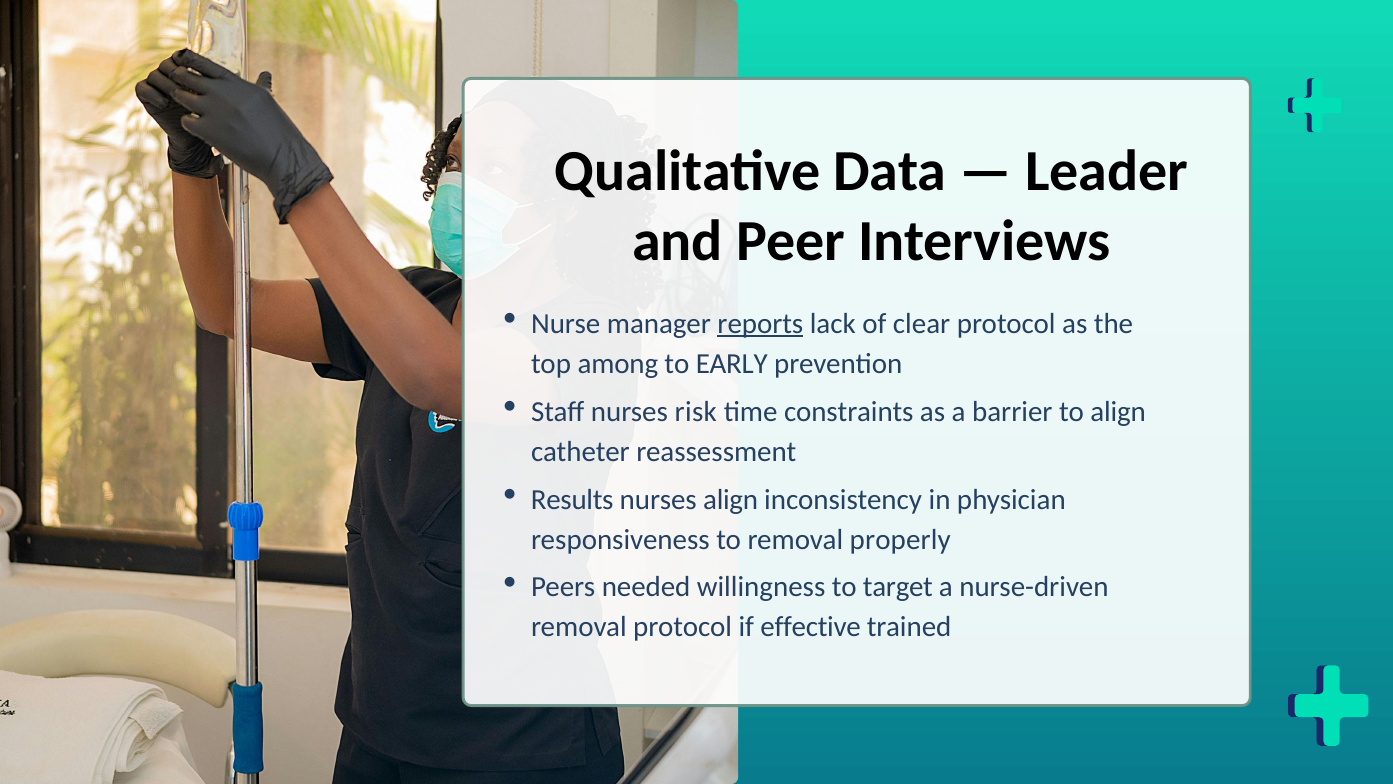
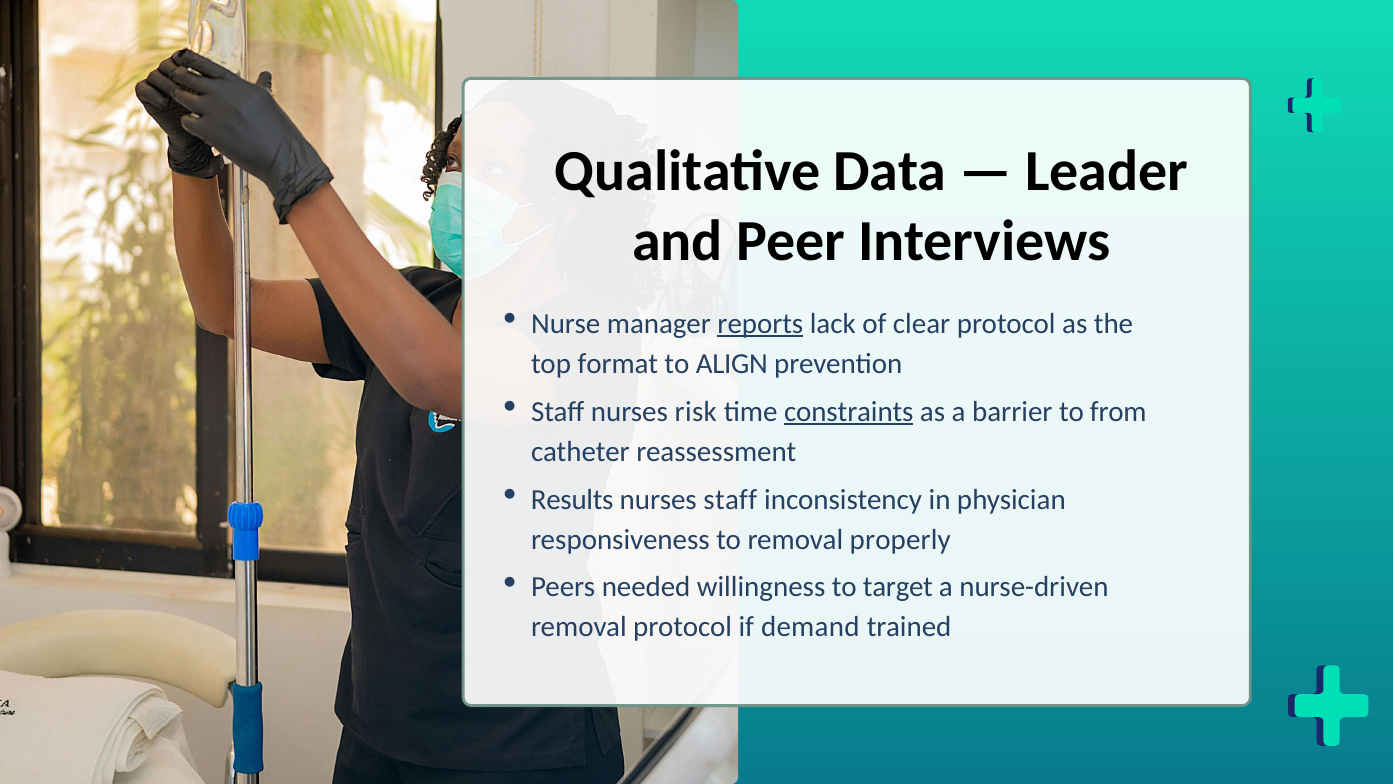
among: among -> format
EARLY: EARLY -> ALIGN
constraints underline: none -> present
to align: align -> from
nurses align: align -> staff
effective: effective -> demand
